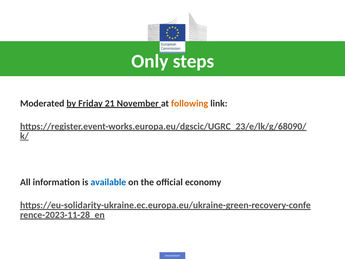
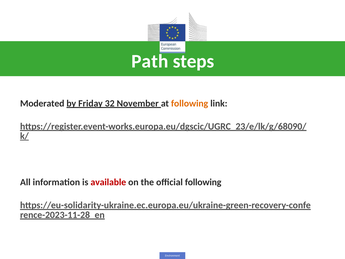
Only: Only -> Path
21: 21 -> 32
available colour: blue -> red
official economy: economy -> following
